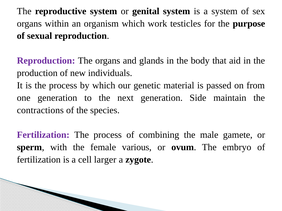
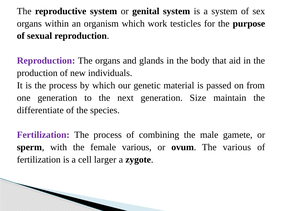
Side: Side -> Size
contractions: contractions -> differentiate
The embryo: embryo -> various
